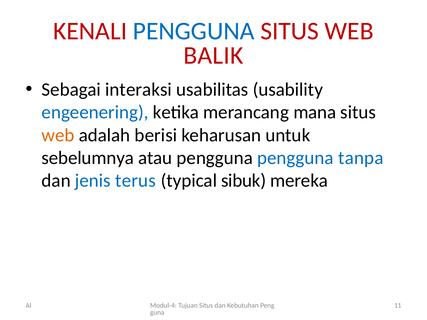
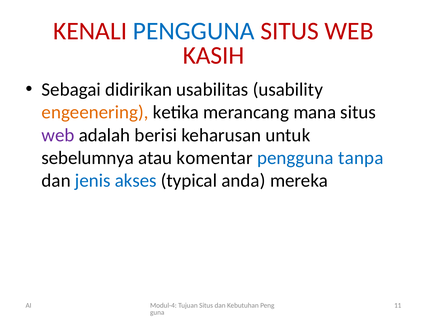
BALIK: BALIK -> KASIH
interaksi: interaksi -> didirikan
engeenering colour: blue -> orange
web at (58, 135) colour: orange -> purple
atau pengguna: pengguna -> komentar
terus: terus -> akses
sibuk: sibuk -> anda
